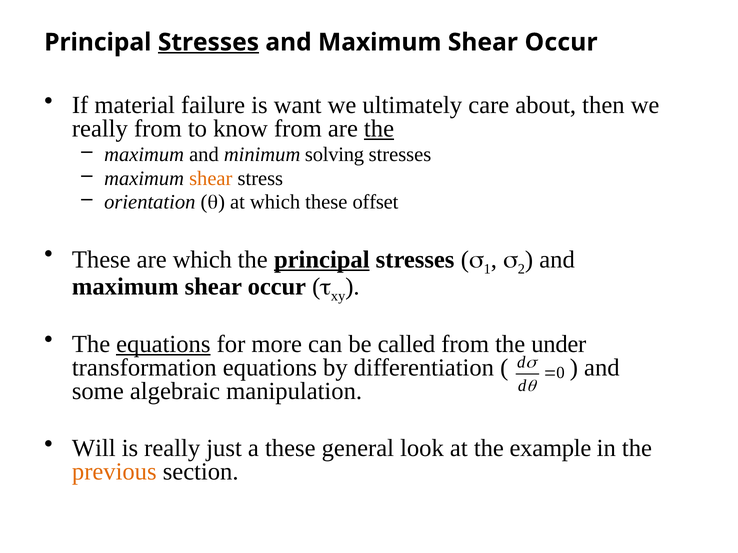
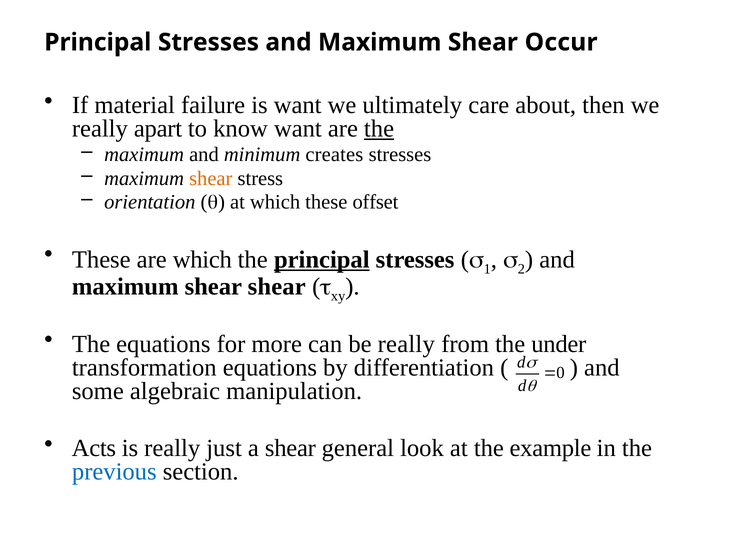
Stresses at (208, 42) underline: present -> none
really from: from -> apart
know from: from -> want
solving: solving -> creates
occur at (277, 287): occur -> shear
equations at (163, 344) underline: present -> none
be called: called -> really
Will: Will -> Acts
a these: these -> shear
previous colour: orange -> blue
